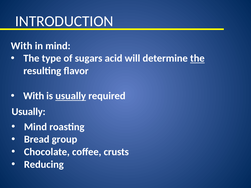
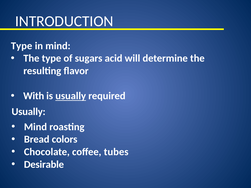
With at (22, 46): With -> Type
the at (197, 58) underline: present -> none
group: group -> colors
crusts: crusts -> tubes
Reducing: Reducing -> Desirable
